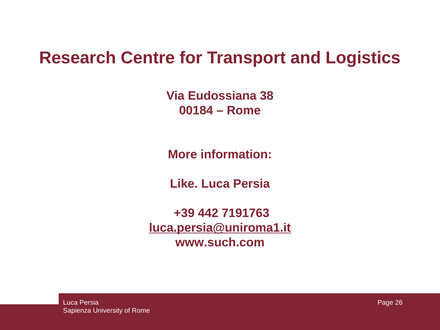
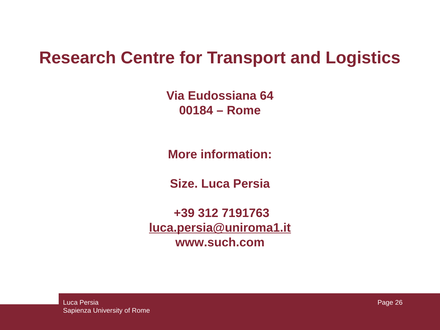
38: 38 -> 64
Like: Like -> Size
442: 442 -> 312
